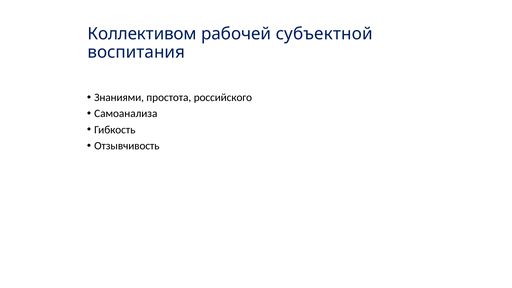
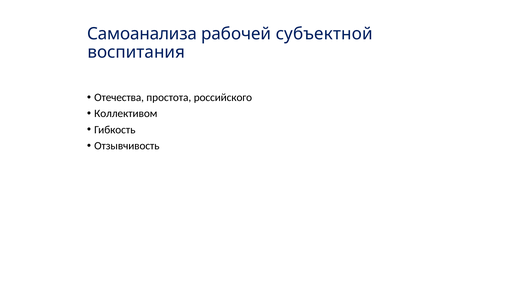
Коллективом: Коллективом -> Самоанализа
Знаниями: Знаниями -> Отечества
Самоанализа: Самоанализа -> Коллективом
